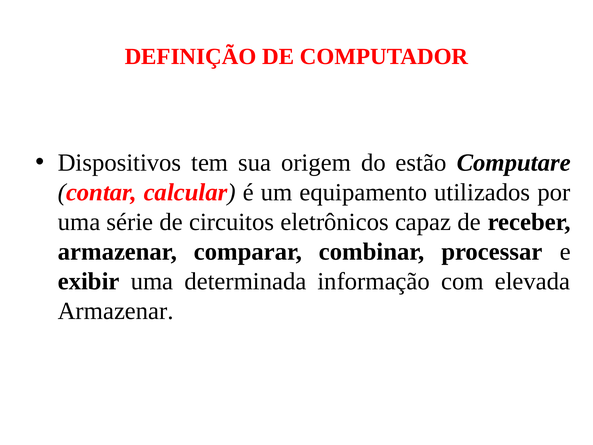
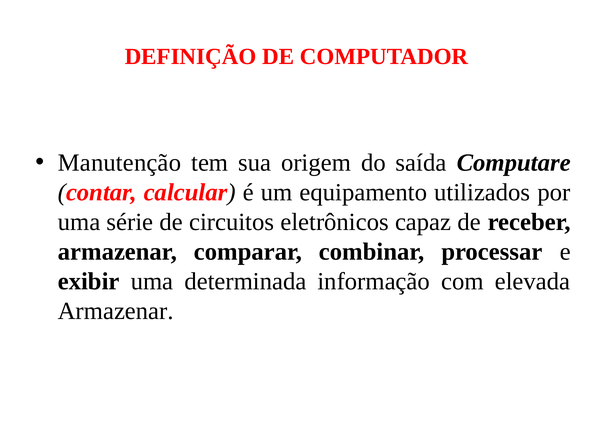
Dispositivos: Dispositivos -> Manutenção
estão: estão -> saída
